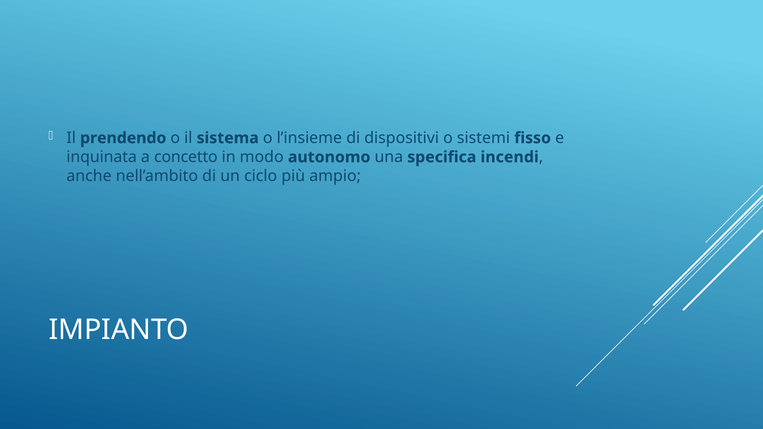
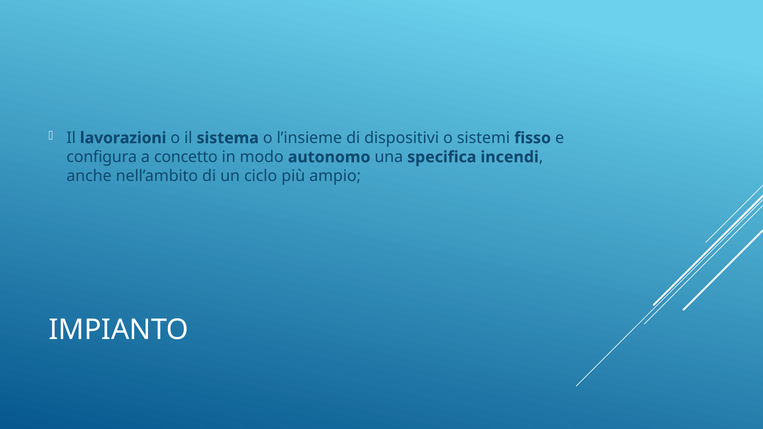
prendendo: prendendo -> lavorazioni
inquinata: inquinata -> configura
